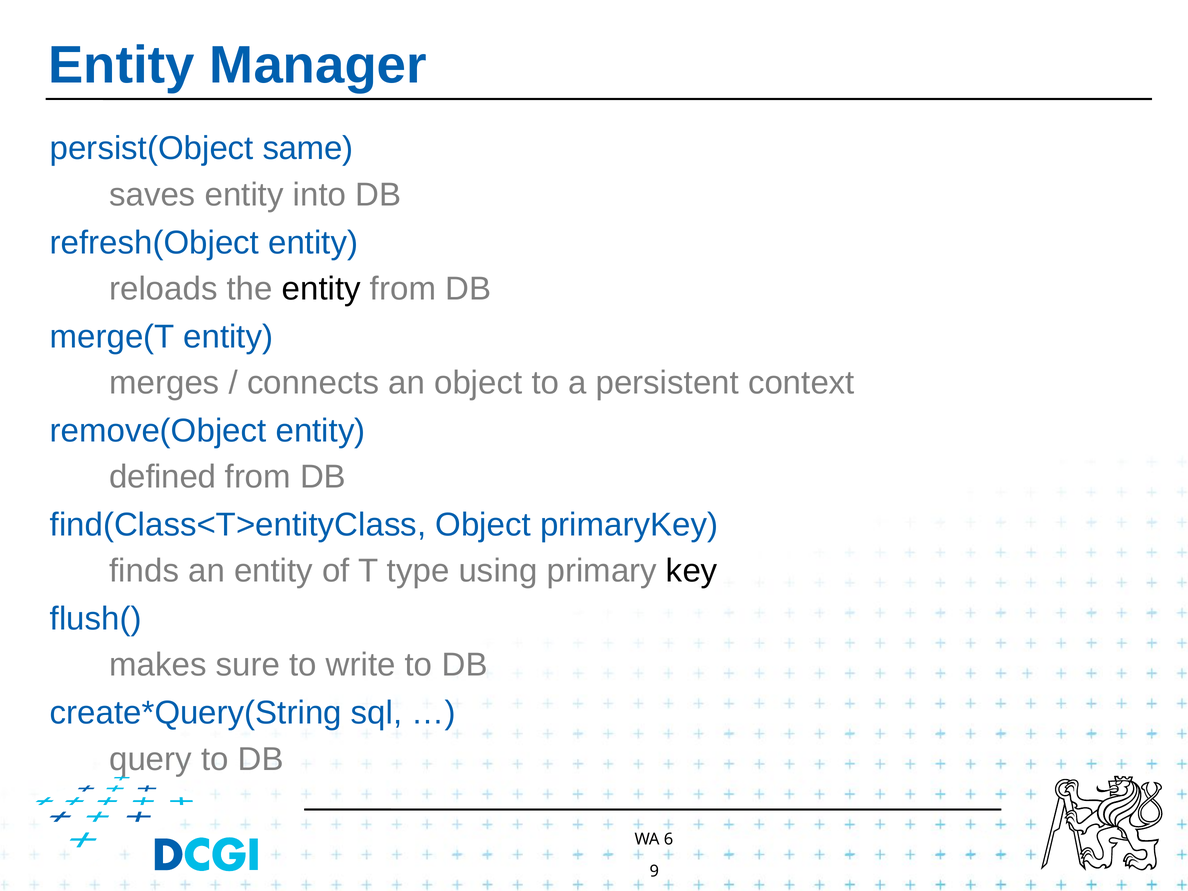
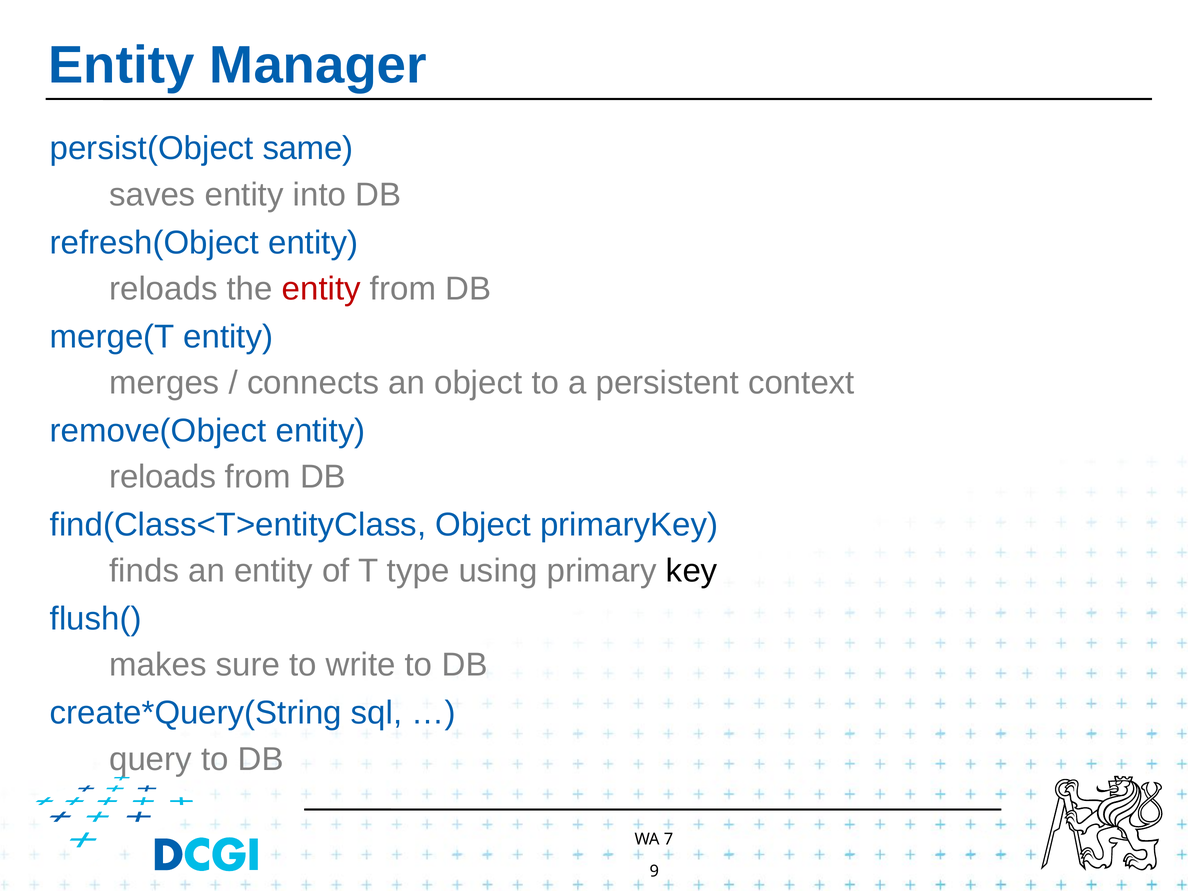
entity at (321, 289) colour: black -> red
defined at (163, 477): defined -> reloads
6: 6 -> 7
